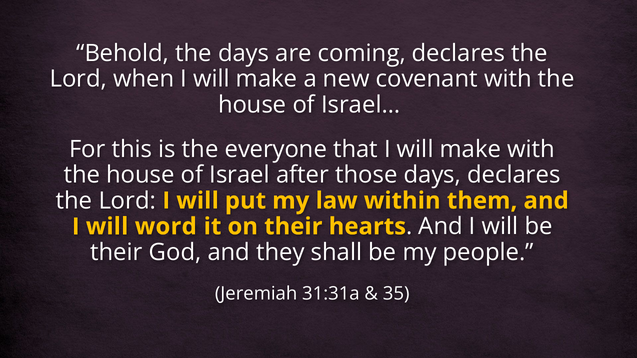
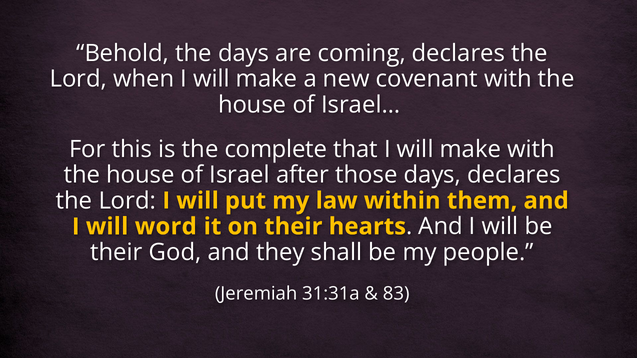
everyone: everyone -> complete
35: 35 -> 83
